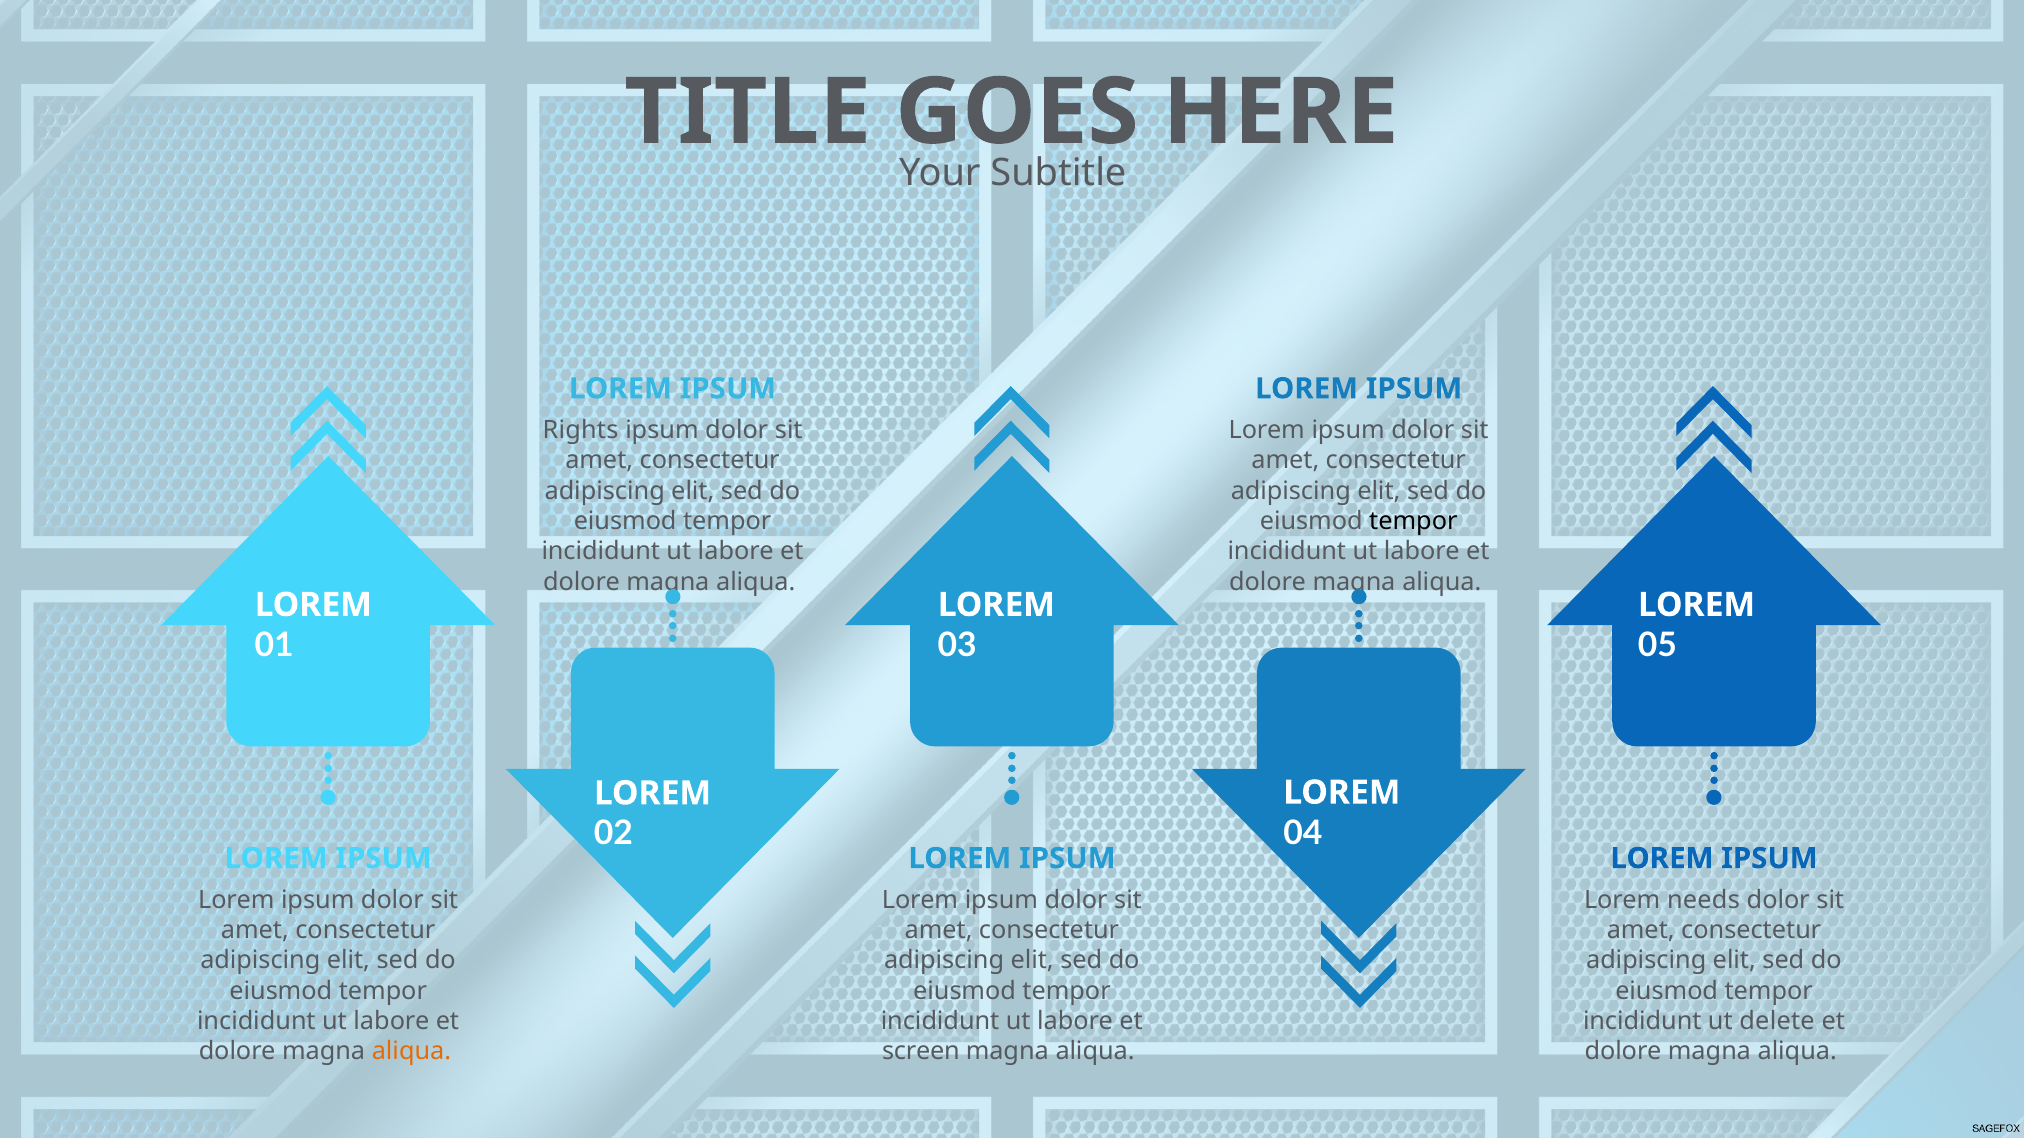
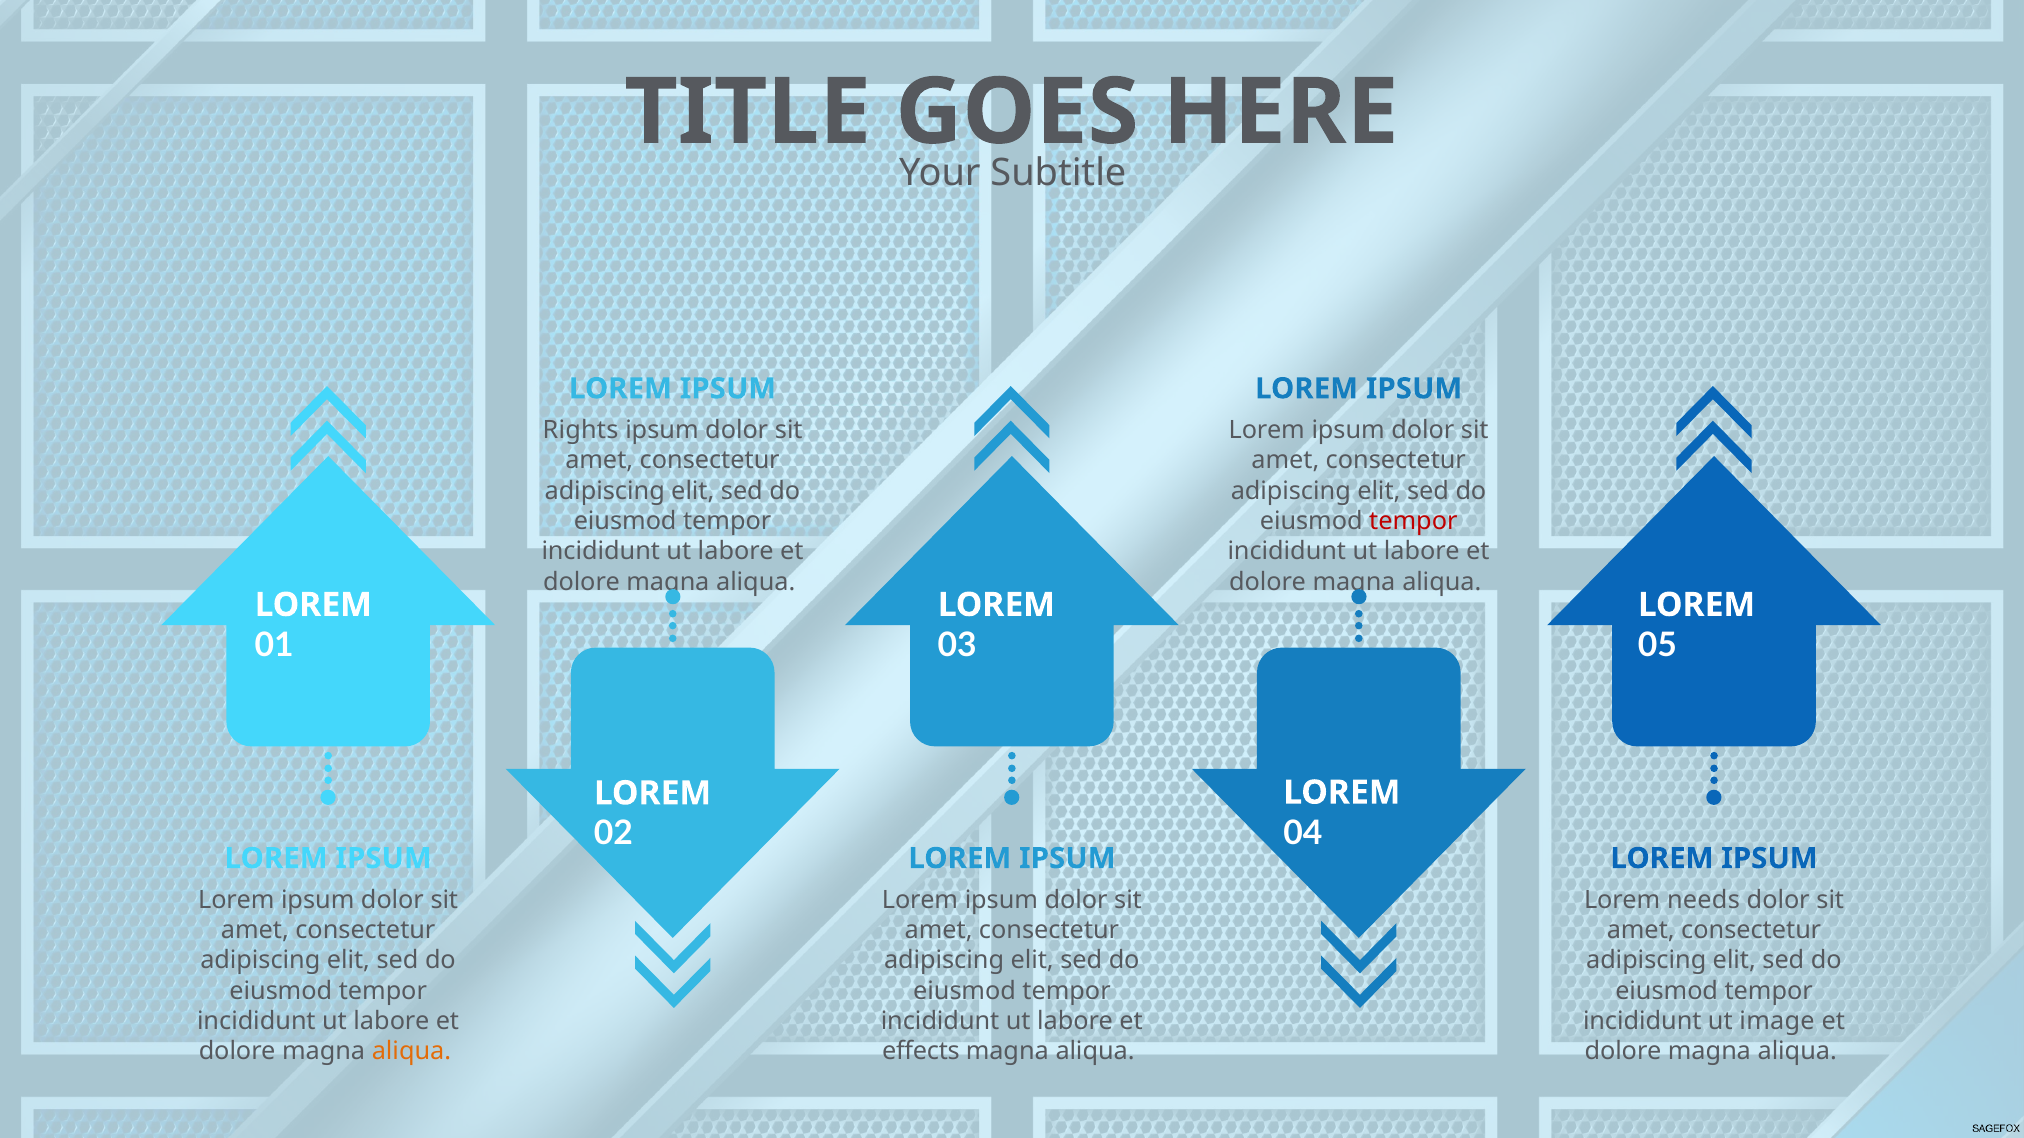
tempor at (1413, 521) colour: black -> red
delete: delete -> image
screen: screen -> effects
